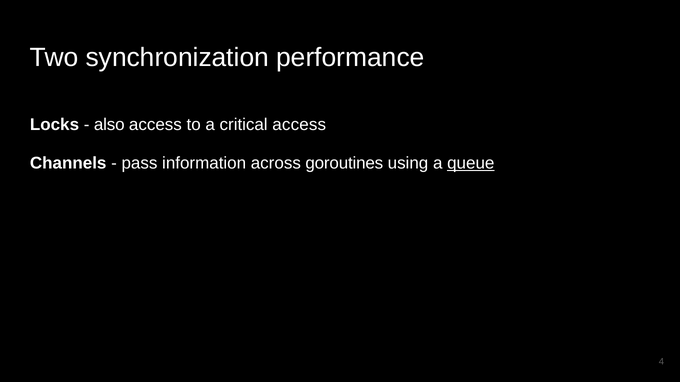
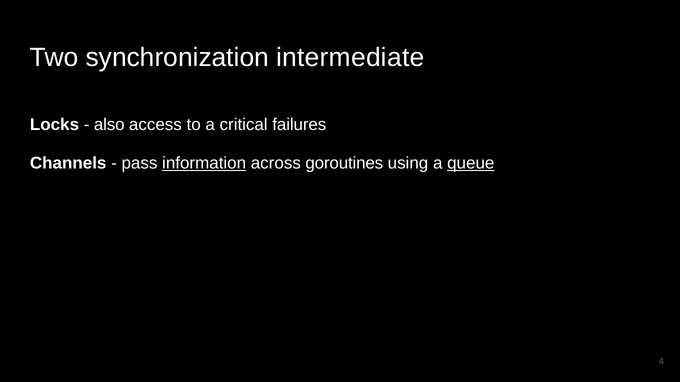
performance: performance -> intermediate
critical access: access -> failures
information underline: none -> present
